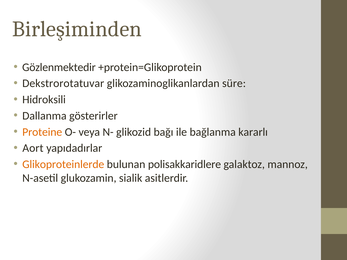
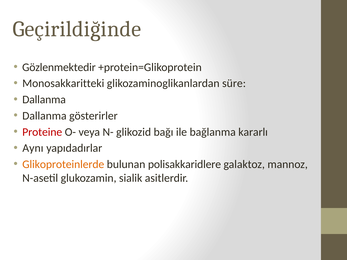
Birleşiminden: Birleşiminden -> Geçirildiğinde
Dekstrorotatuvar: Dekstrorotatuvar -> Monosakkaritteki
Hidroksili at (44, 100): Hidroksili -> Dallanma
Proteine colour: orange -> red
Aort: Aort -> Aynı
